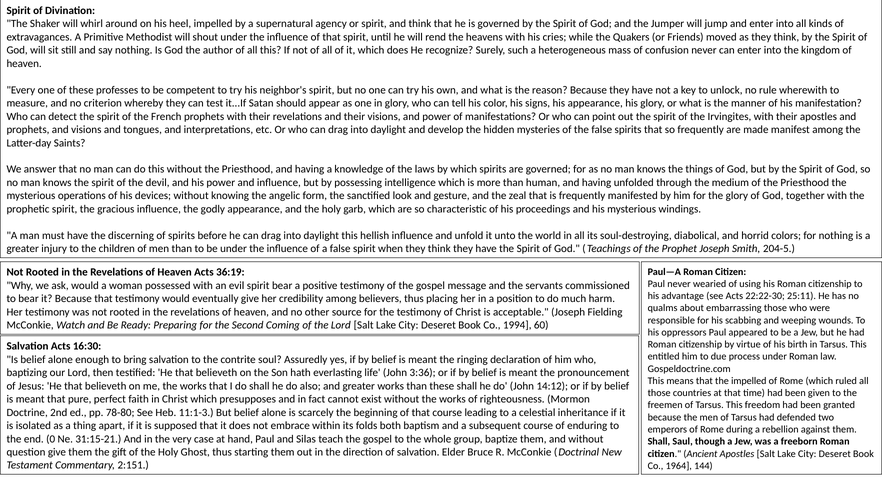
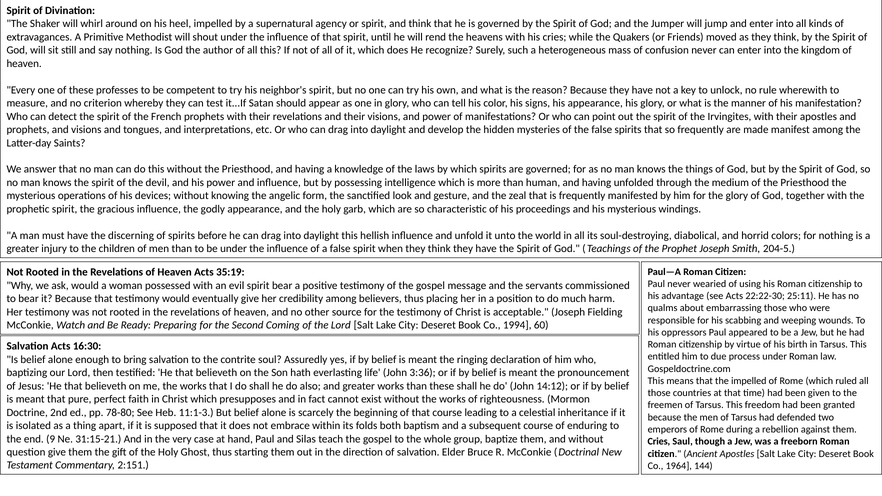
36:19: 36:19 -> 35:19
0: 0 -> 9
Shall at (659, 442): Shall -> Cries
